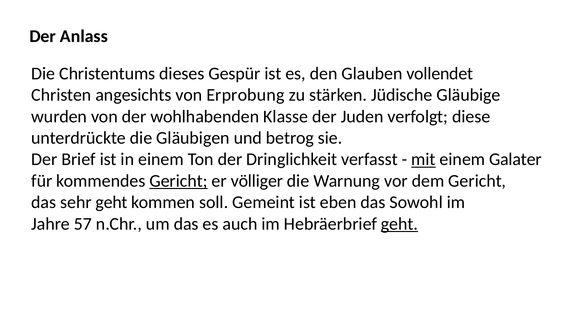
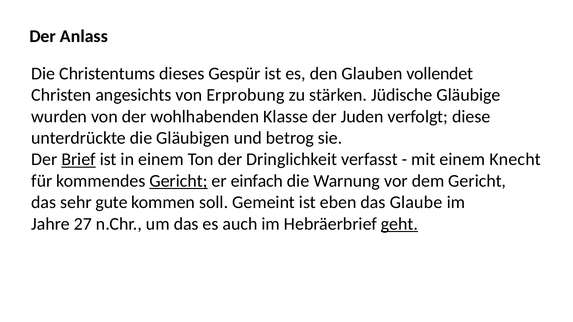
Brief underline: none -> present
mit underline: present -> none
Galater: Galater -> Knecht
völliger: völliger -> einfach
sehr geht: geht -> gute
Sowohl: Sowohl -> Glaube
57: 57 -> 27
